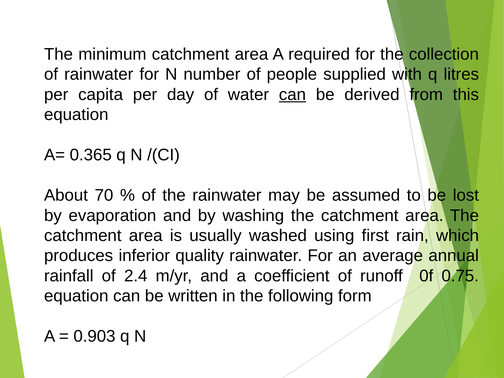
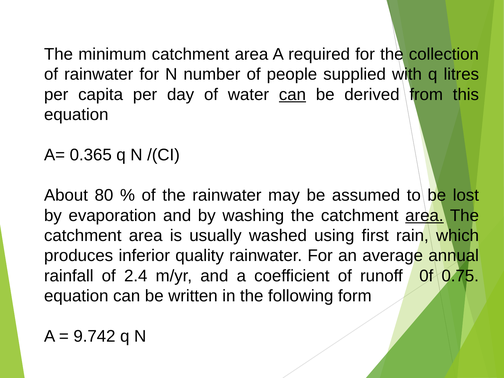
70: 70 -> 80
area at (424, 215) underline: none -> present
0.903: 0.903 -> 9.742
